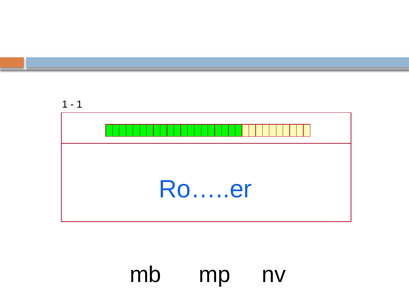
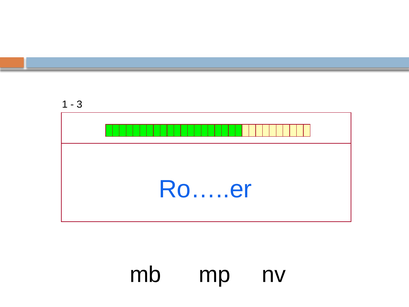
1 at (79, 104): 1 -> 3
